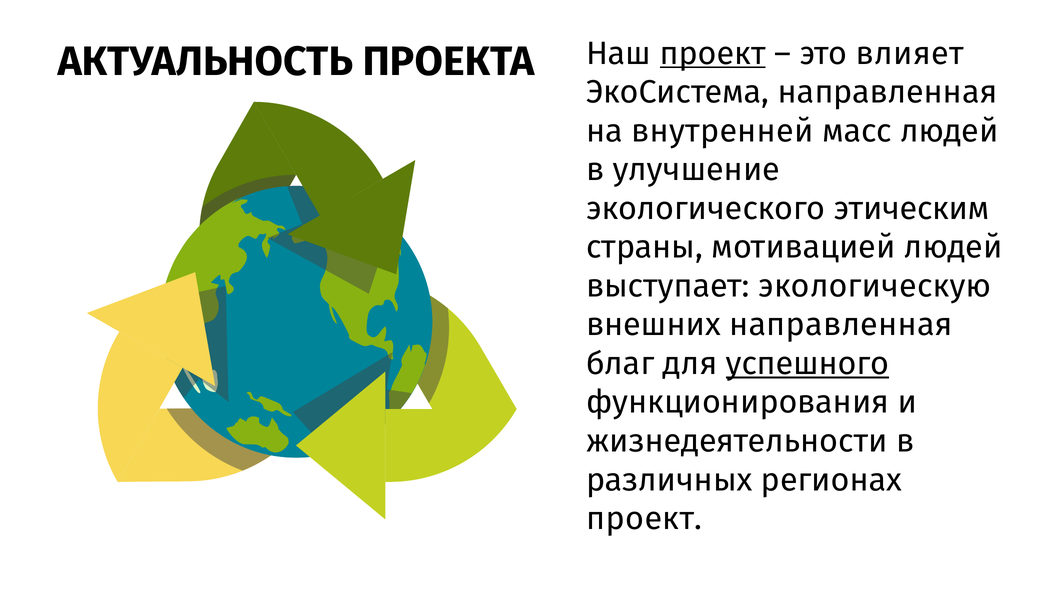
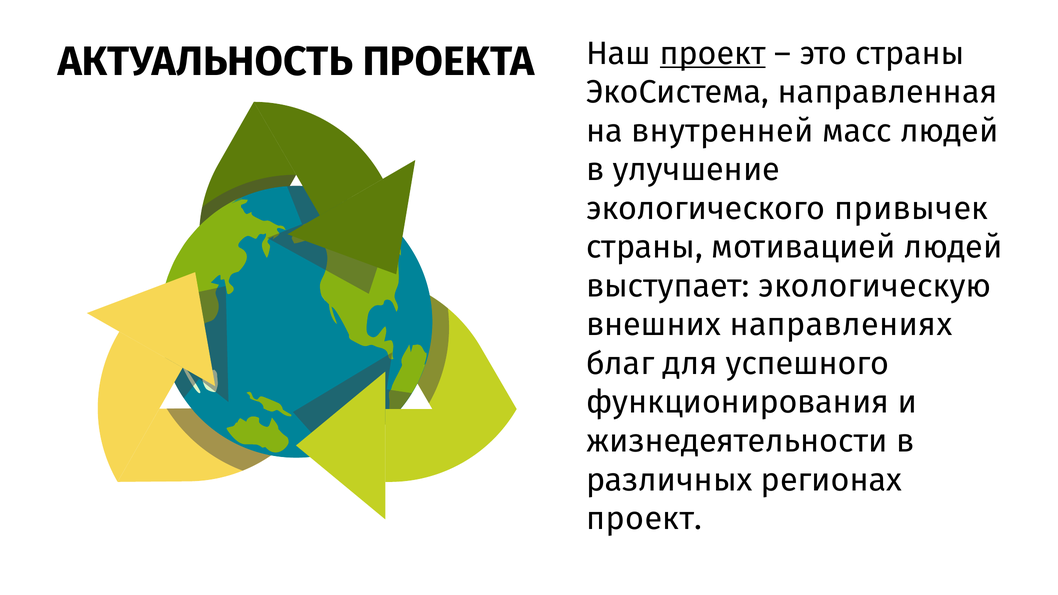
это влияет: влияет -> страны
этическим: этическим -> привычек
внешних направленная: направленная -> направлениях
успешного underline: present -> none
